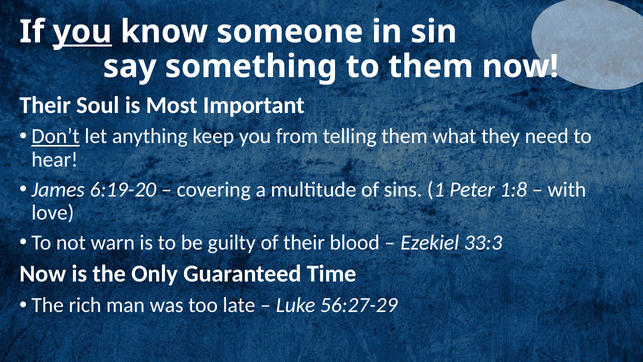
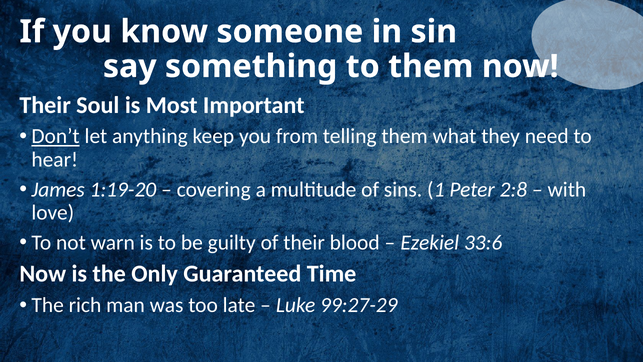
you at (82, 32) underline: present -> none
6:19-20: 6:19-20 -> 1:19-20
1:8: 1:8 -> 2:8
33:3: 33:3 -> 33:6
56:27-29: 56:27-29 -> 99:27-29
